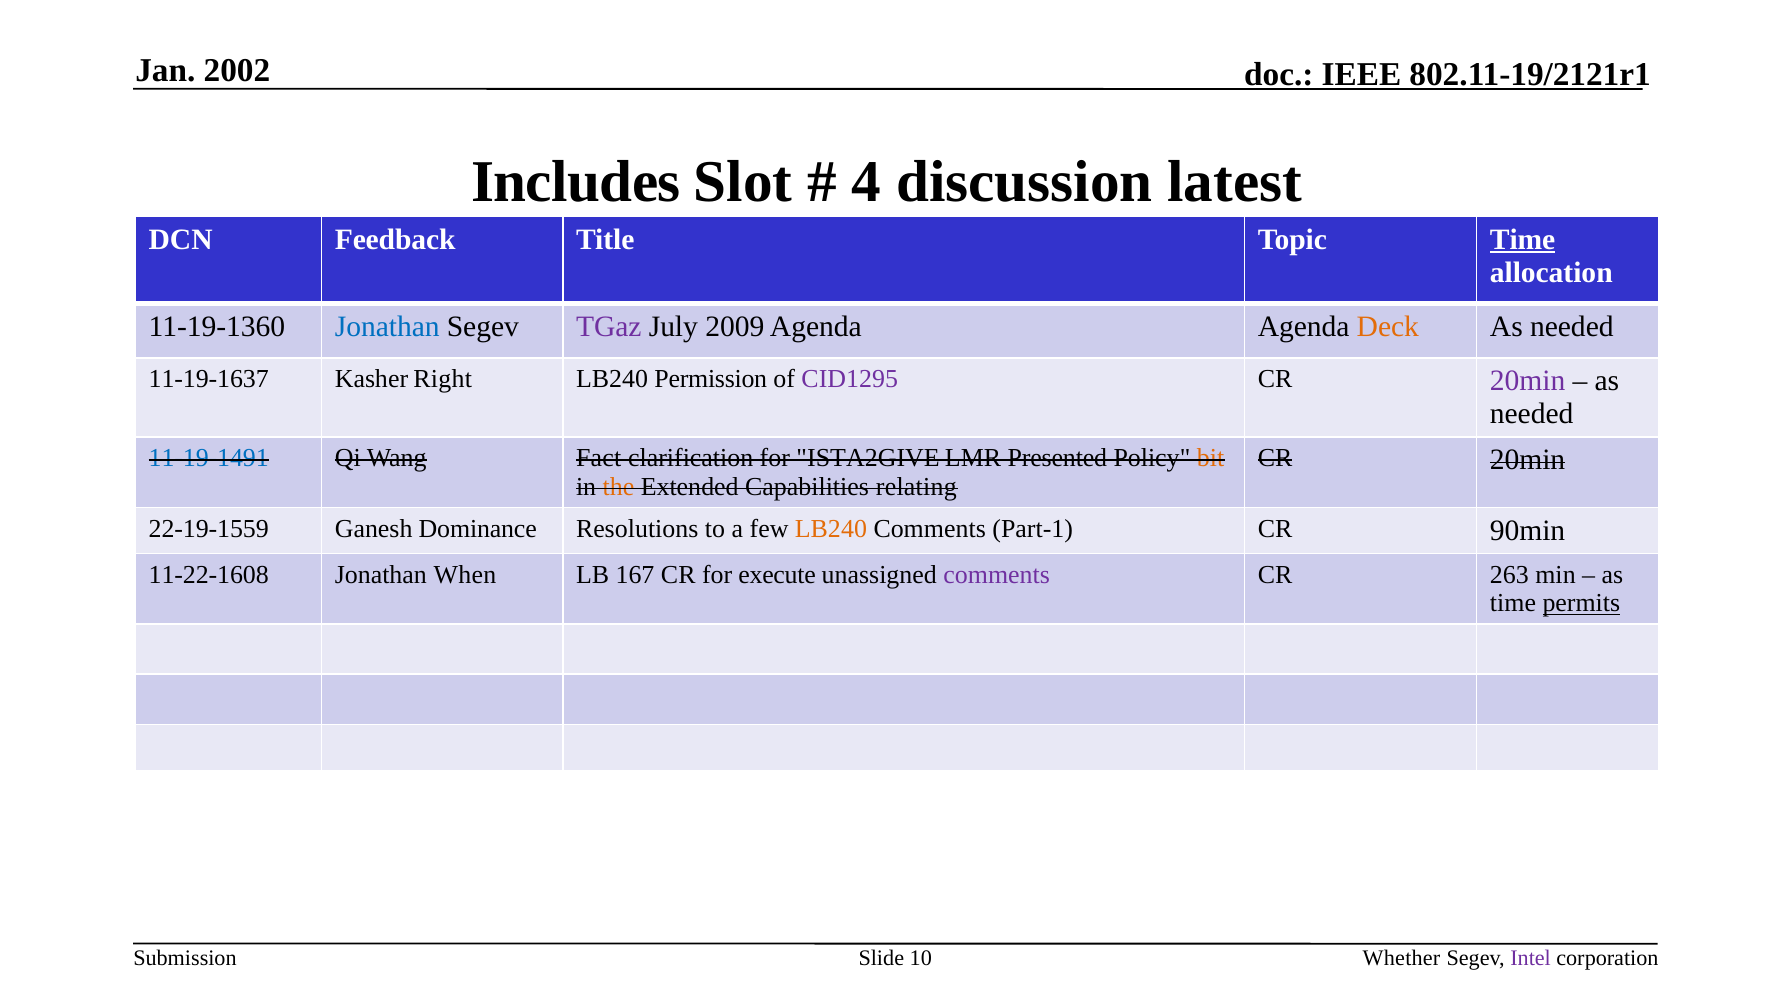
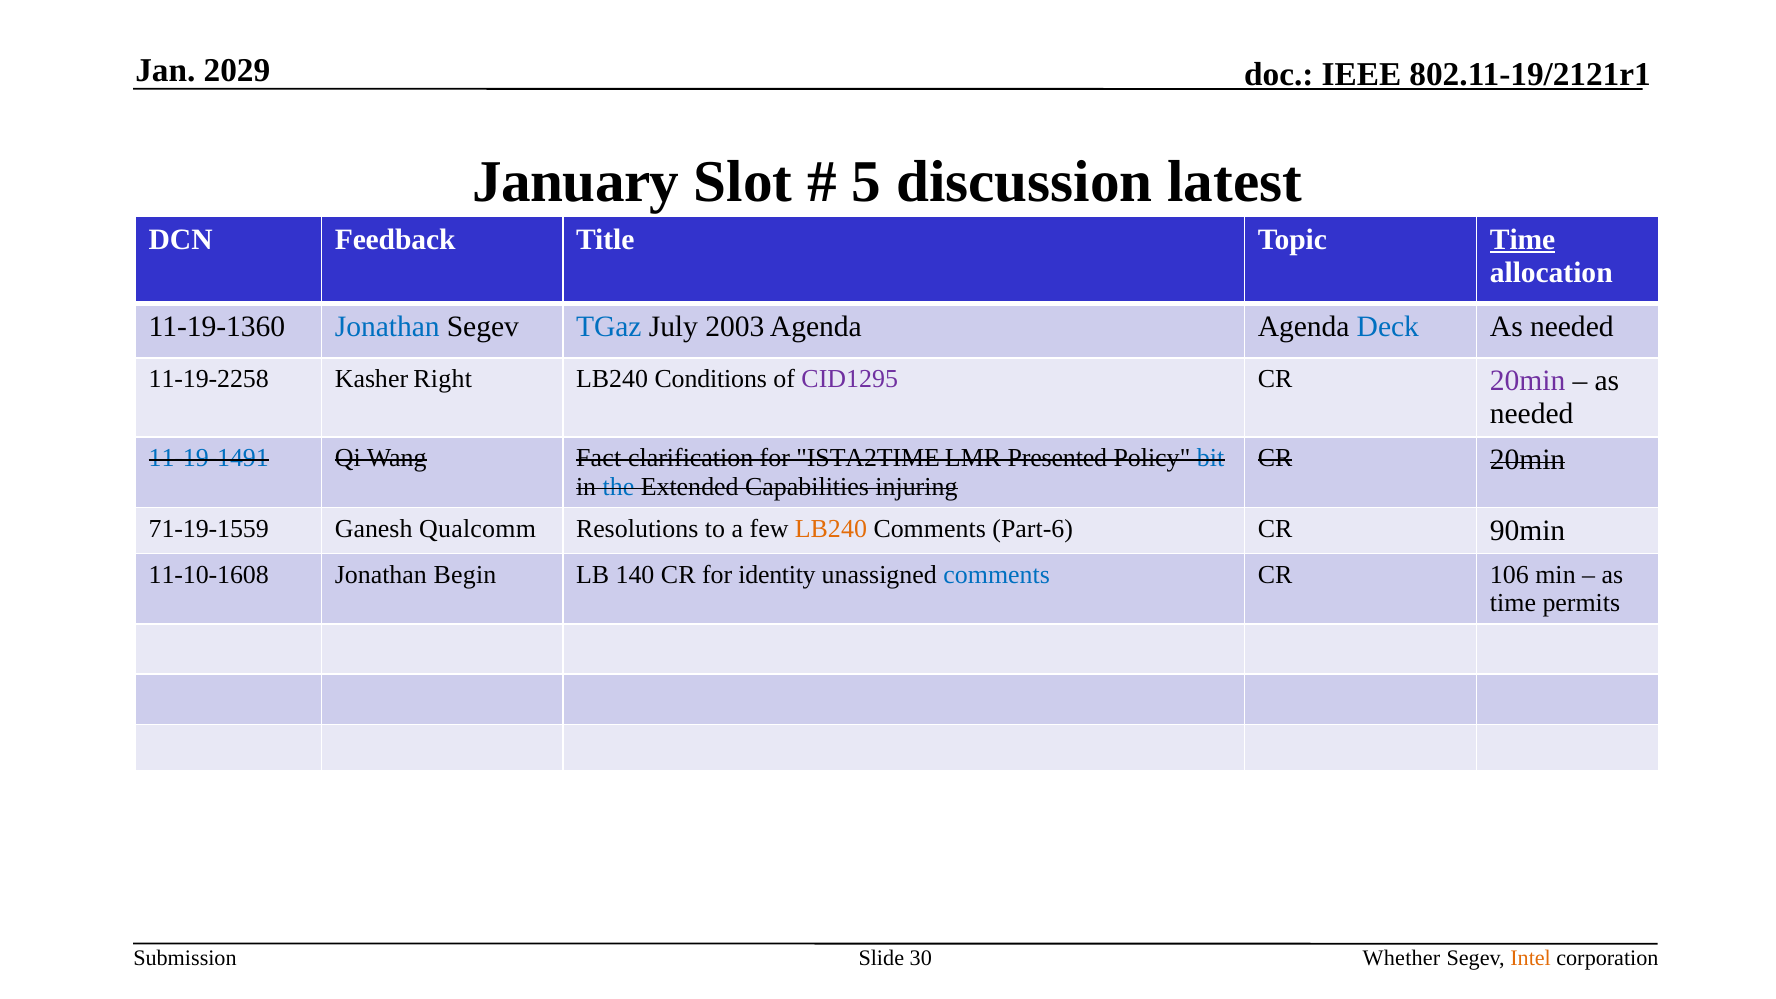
2002: 2002 -> 2029
Includes: Includes -> January
4: 4 -> 5
TGaz colour: purple -> blue
2009: 2009 -> 2003
Deck colour: orange -> blue
11-19-1637: 11-19-1637 -> 11-19-2258
Permission: Permission -> Conditions
ISTA2GIVE: ISTA2GIVE -> ISTA2TIME
bit colour: orange -> blue
the colour: orange -> blue
relating: relating -> injuring
22-19-1559: 22-19-1559 -> 71-19-1559
Dominance: Dominance -> Qualcomm
Part-1: Part-1 -> Part-6
11-22-1608: 11-22-1608 -> 11-10-1608
When: When -> Begin
167: 167 -> 140
execute: execute -> identity
comments at (997, 575) colour: purple -> blue
263: 263 -> 106
permits underline: present -> none
10: 10 -> 30
Intel colour: purple -> orange
